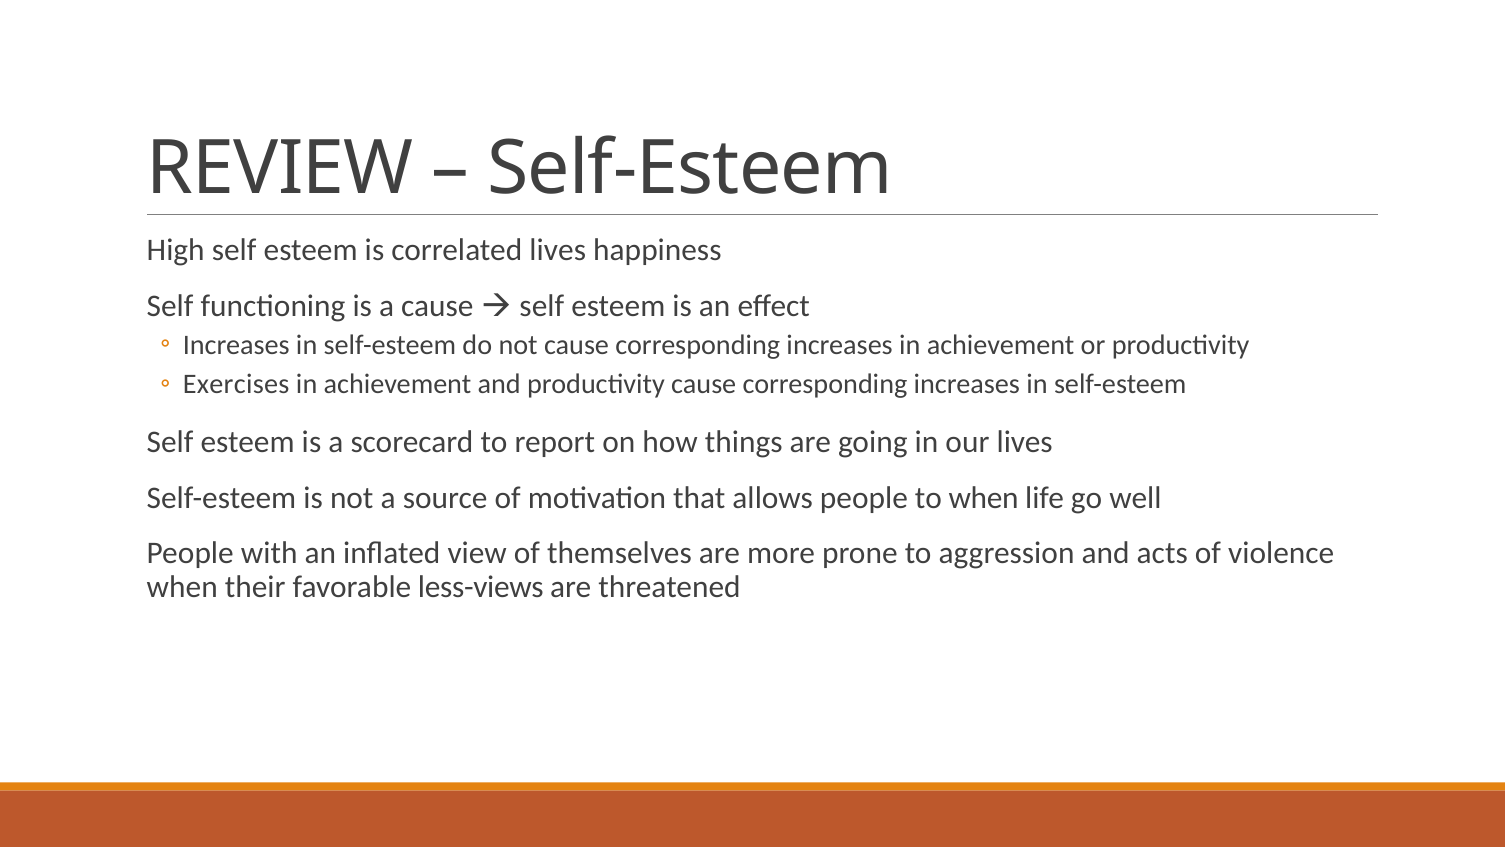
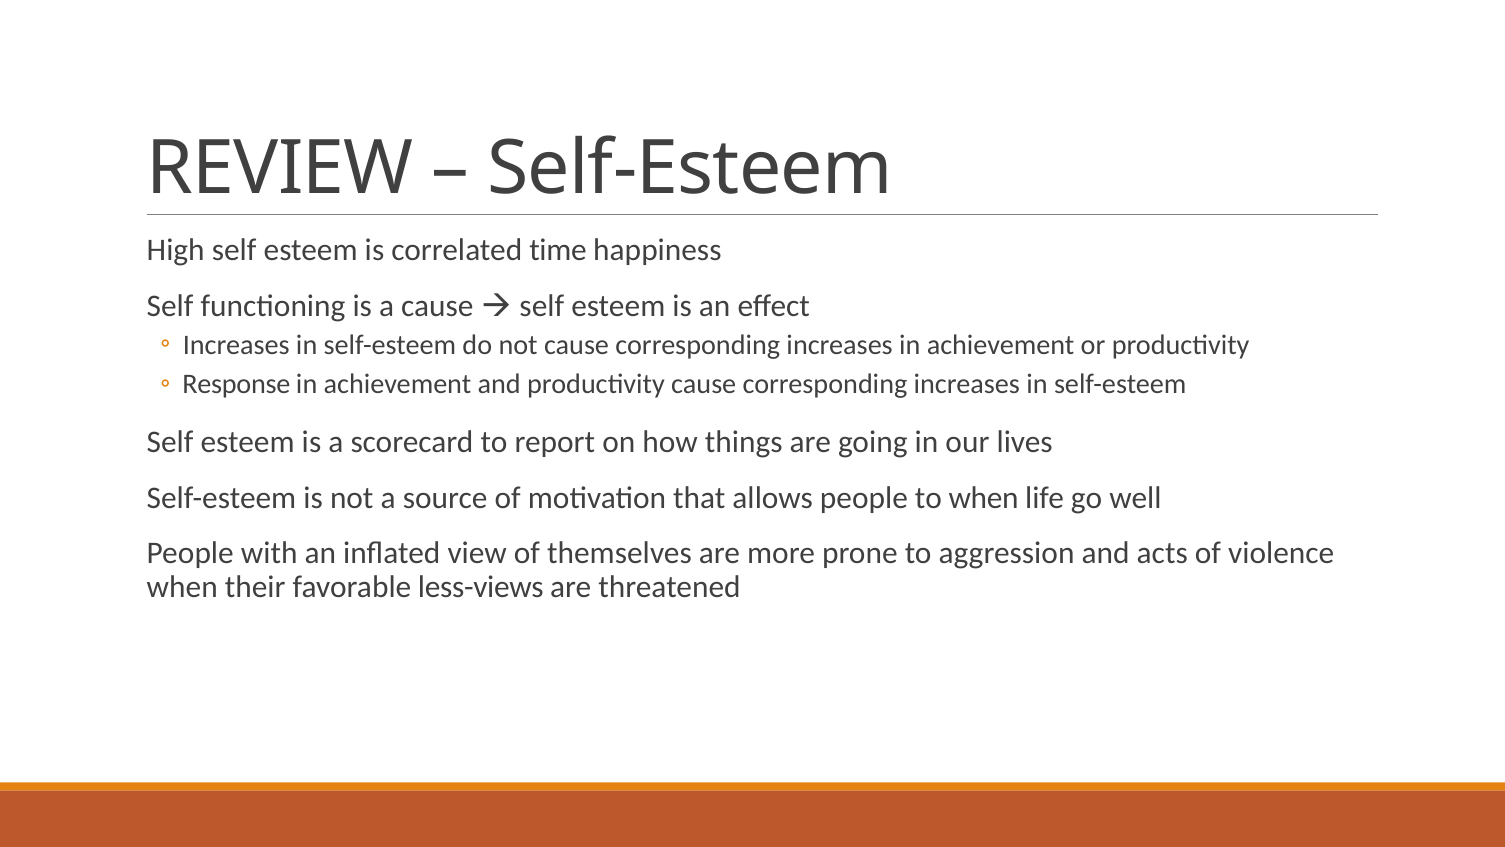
correlated lives: lives -> time
Exercises: Exercises -> Response
